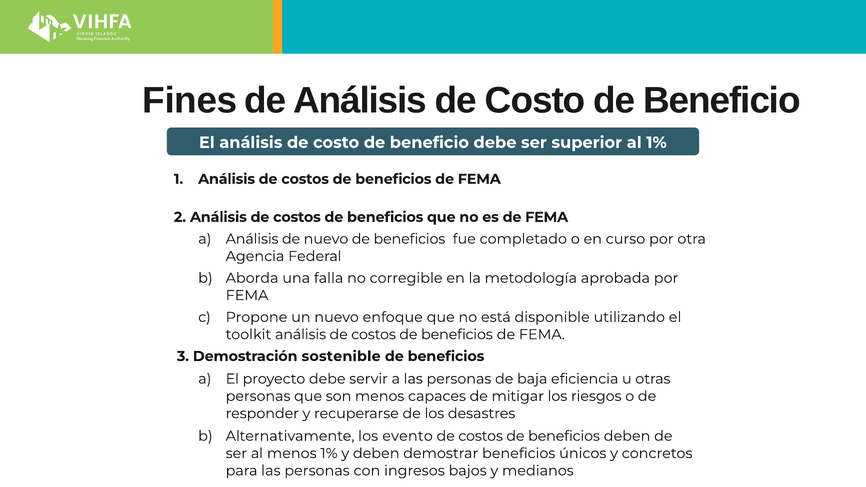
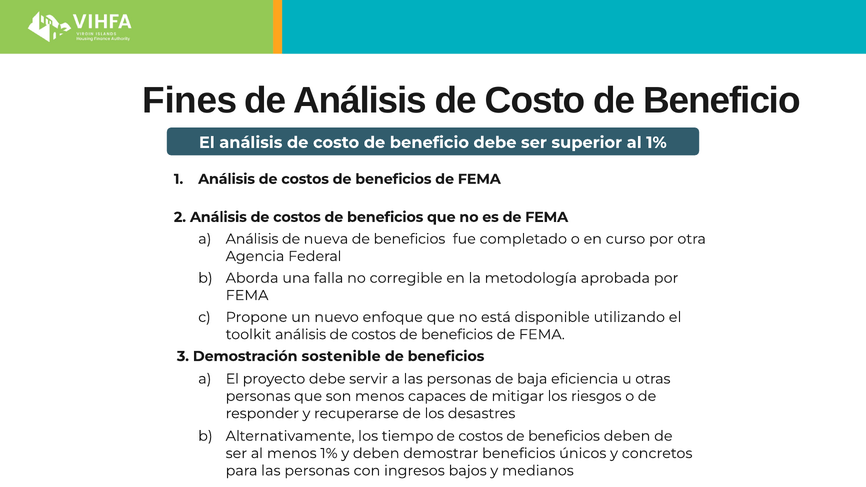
de nuevo: nuevo -> nueva
evento: evento -> tiempo
